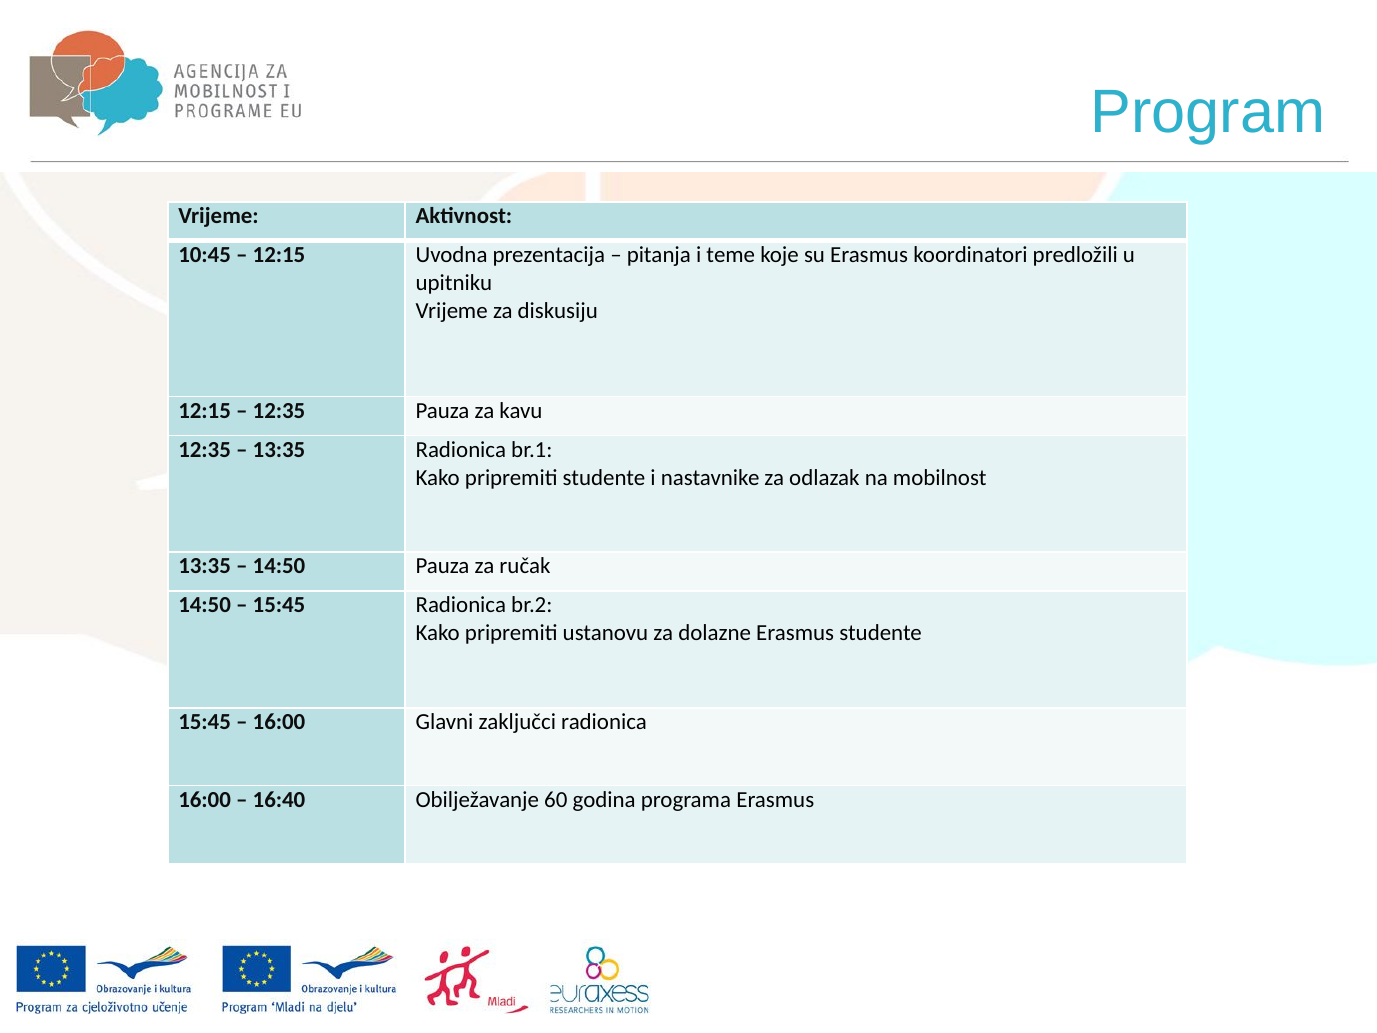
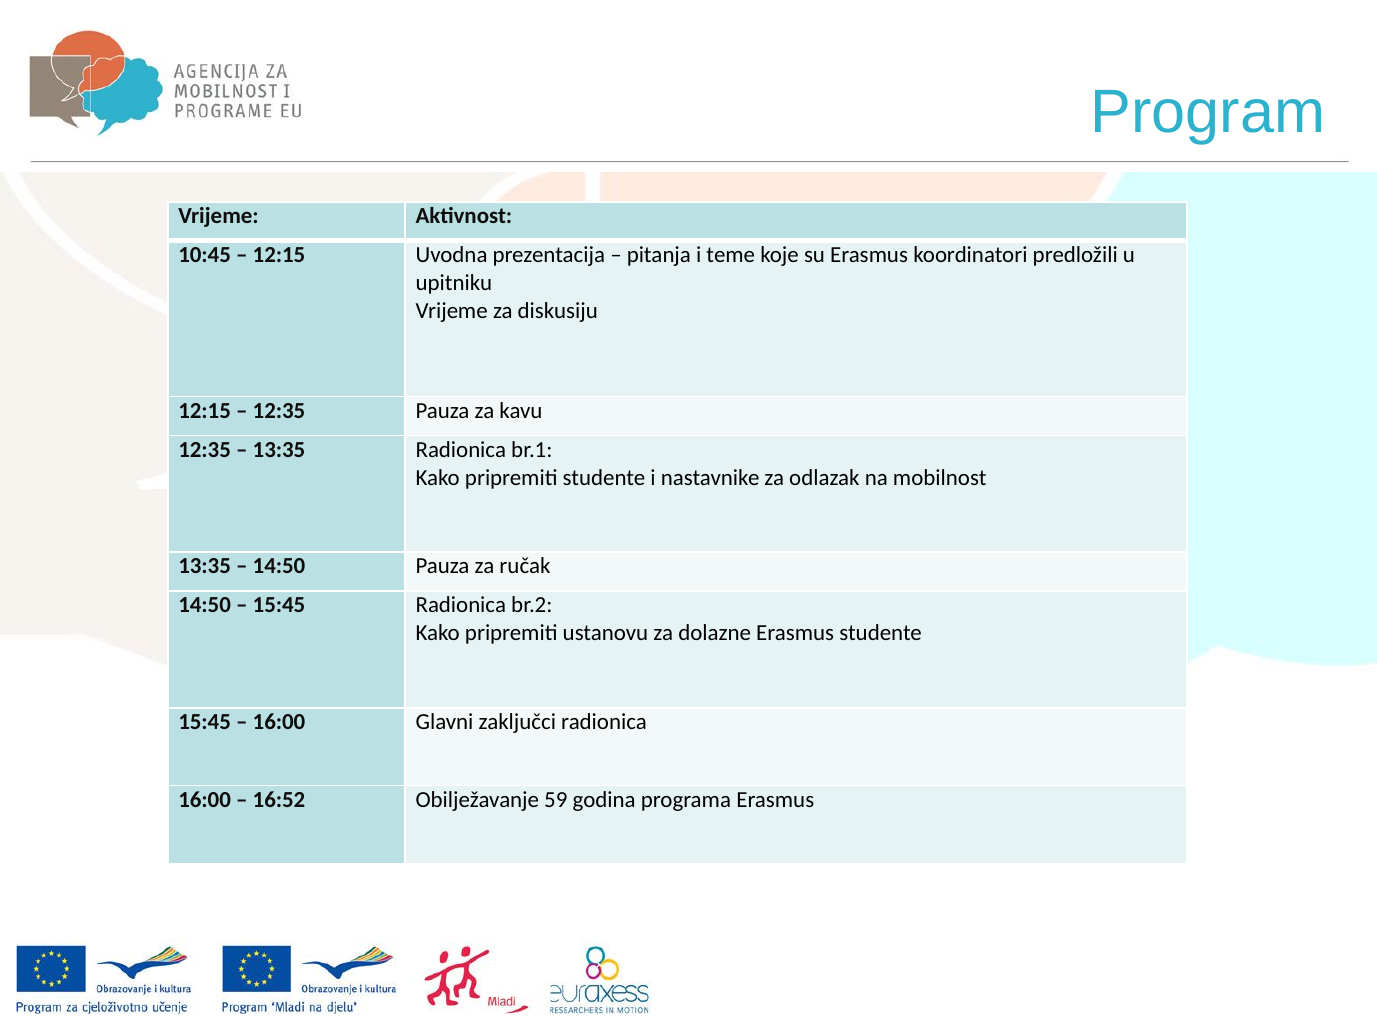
16:40: 16:40 -> 16:52
60: 60 -> 59
